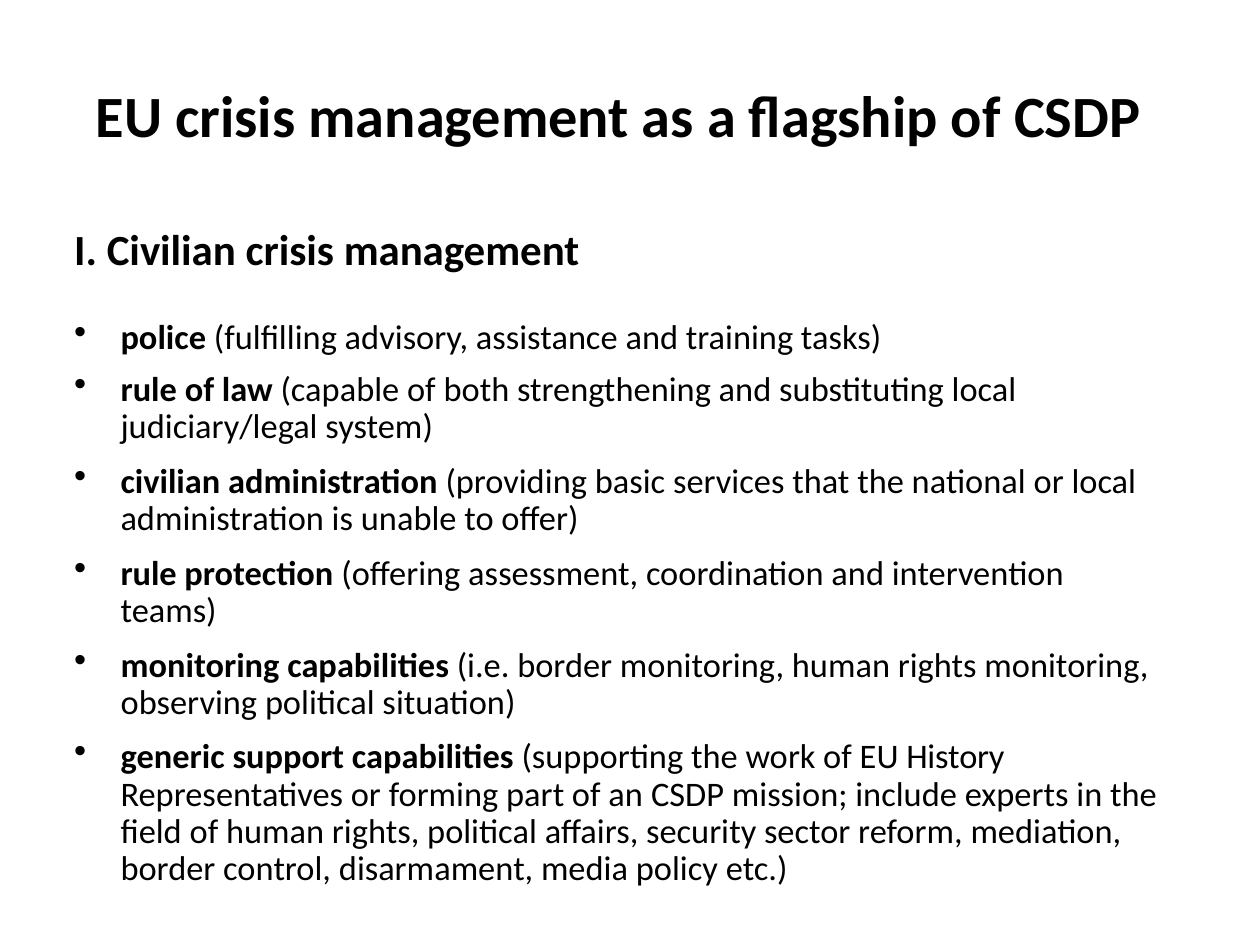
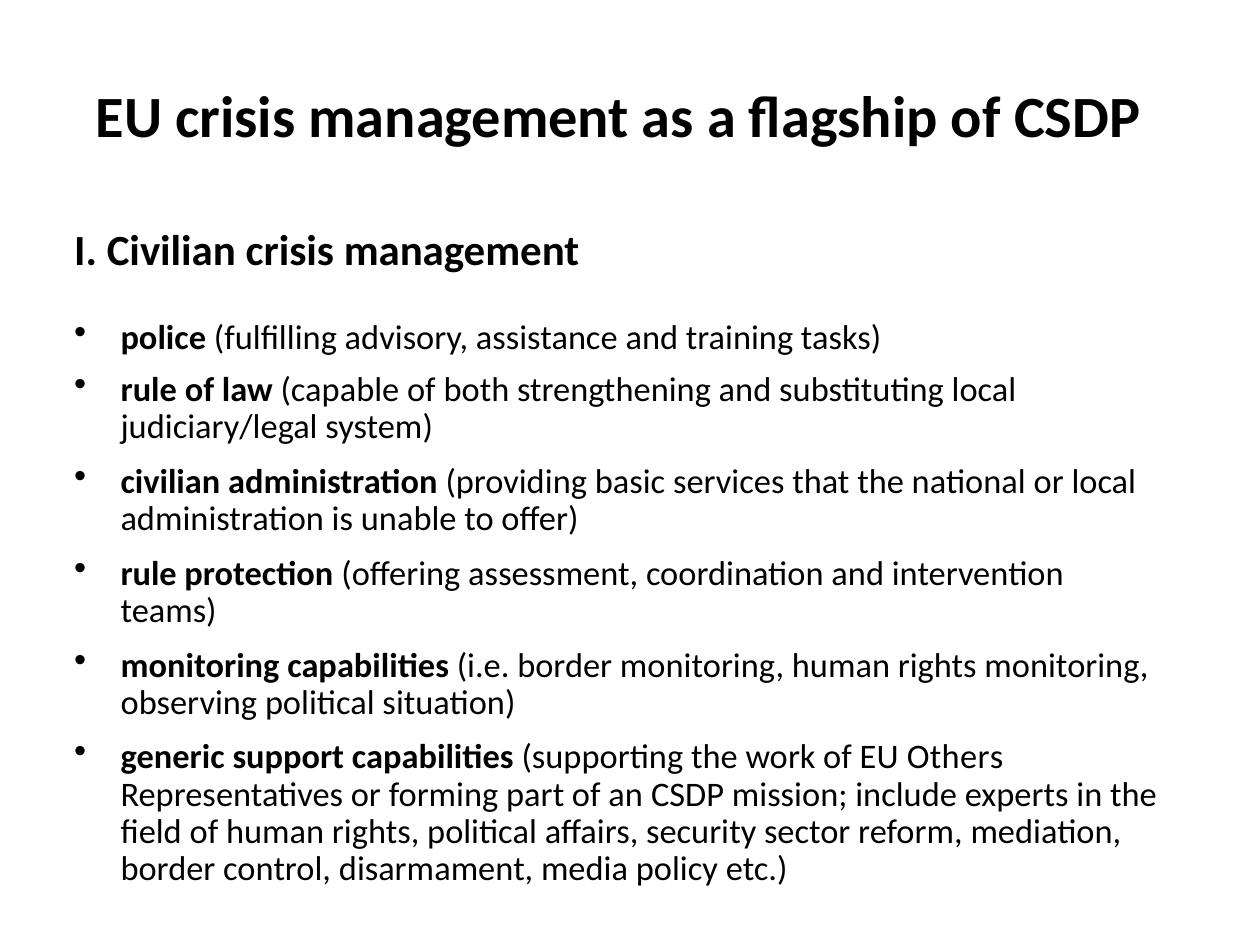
History: History -> Others
